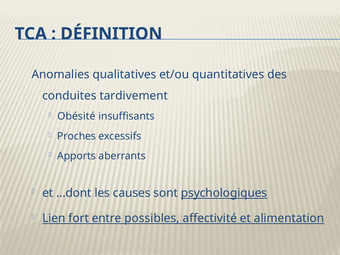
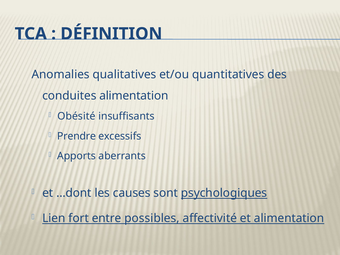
conduites tardivement: tardivement -> alimentation
Proches: Proches -> Prendre
